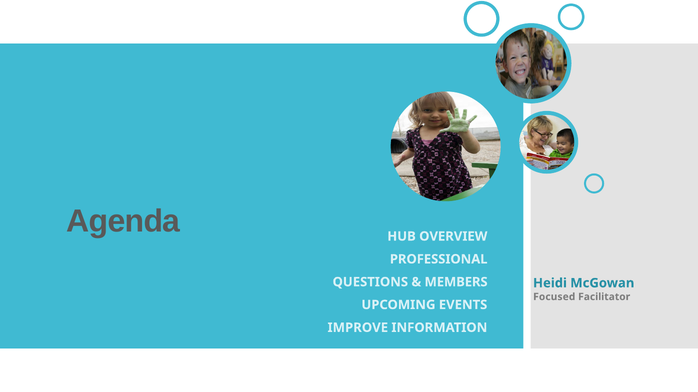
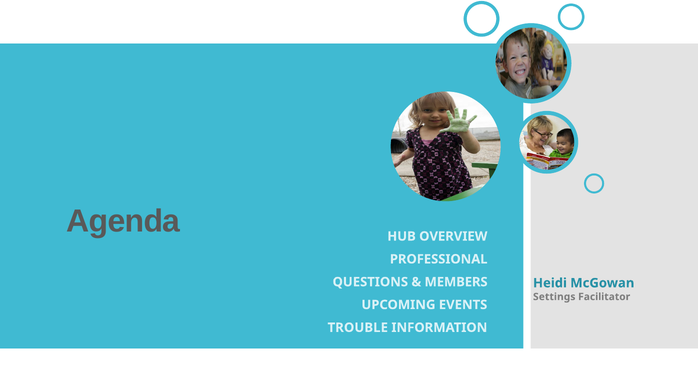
Focused: Focused -> Settings
IMPROVE: IMPROVE -> TROUBLE
